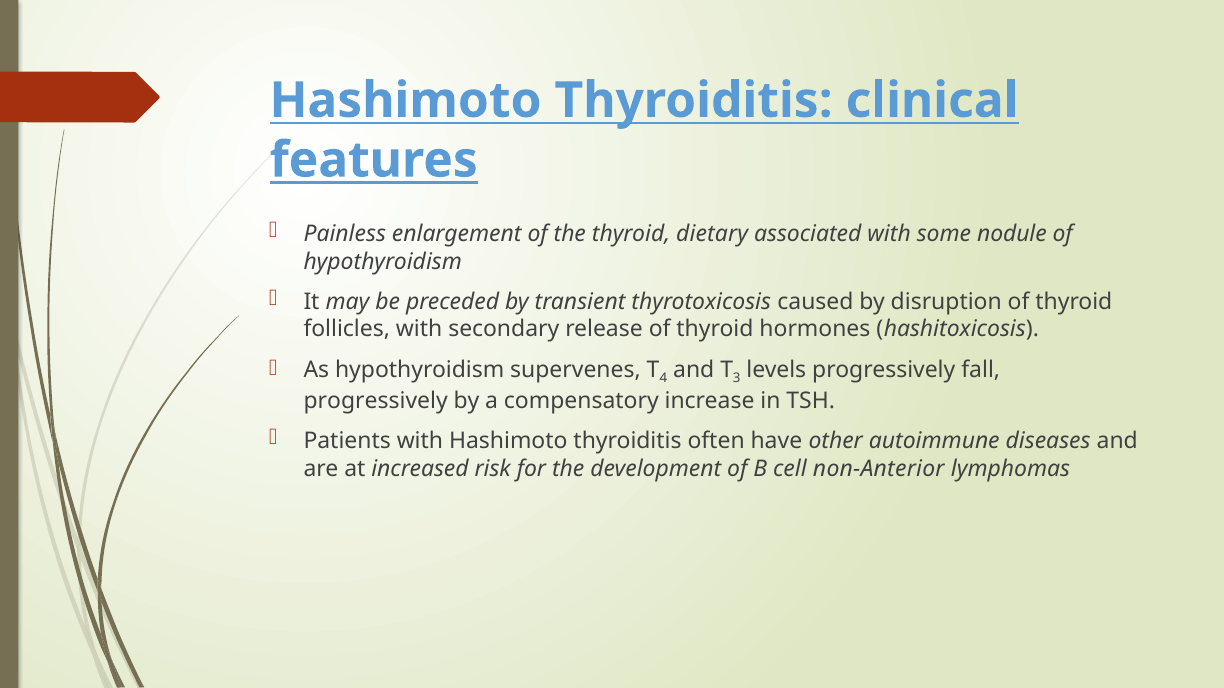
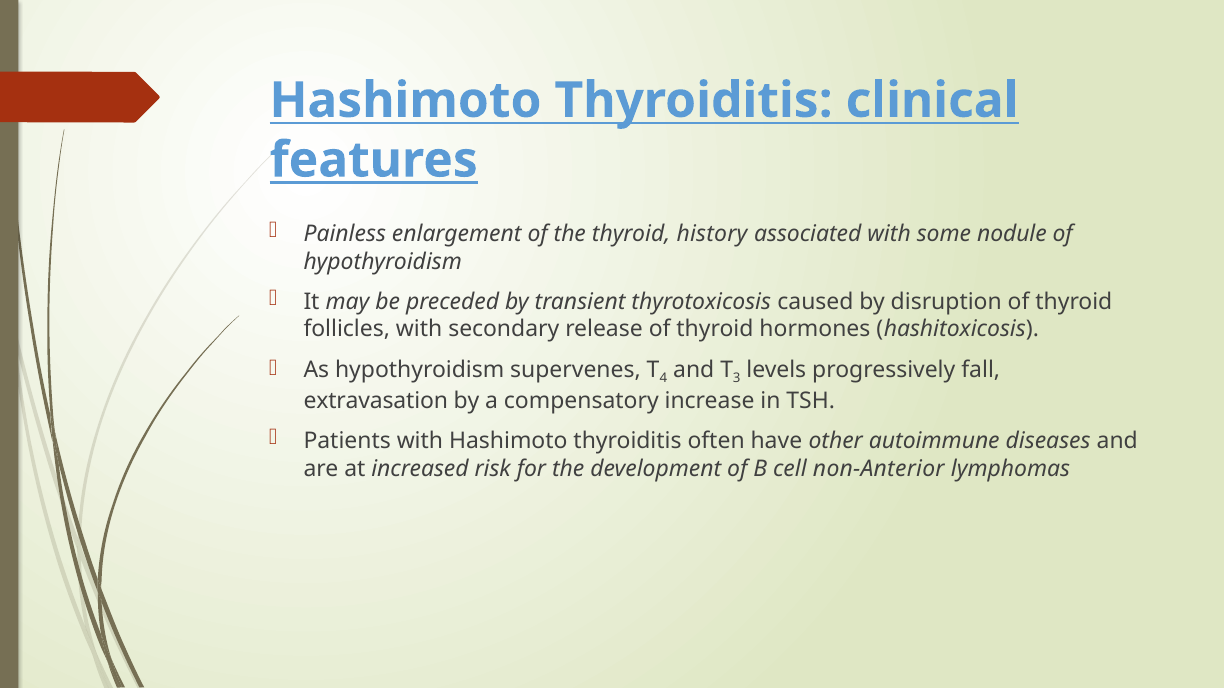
dietary: dietary -> history
progressively at (376, 401): progressively -> extravasation
